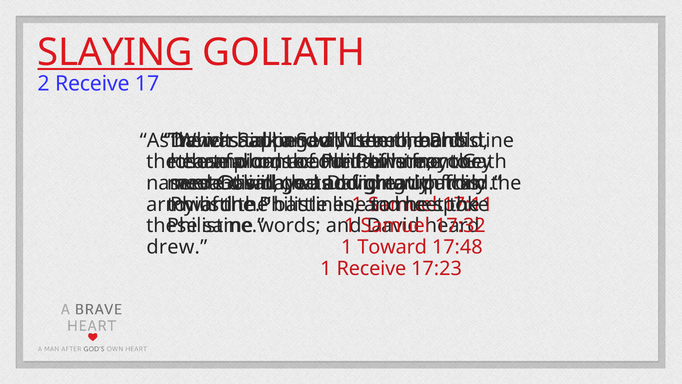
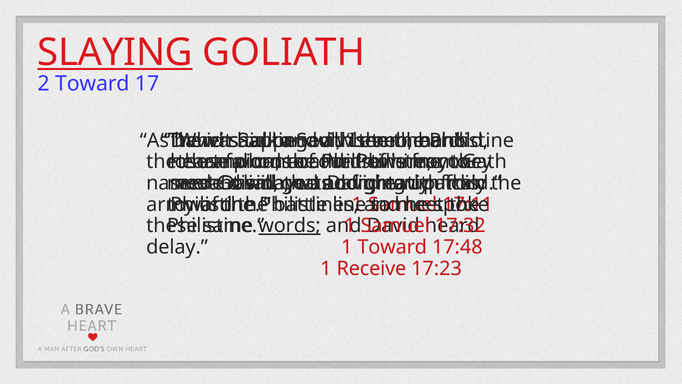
2 Receive: Receive -> Toward
words at (290, 226) underline: none -> present
drew at (177, 247): drew -> delay
